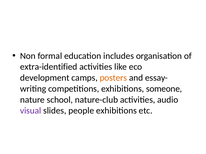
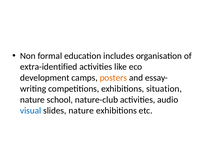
someone: someone -> situation
visual colour: purple -> blue
slides people: people -> nature
